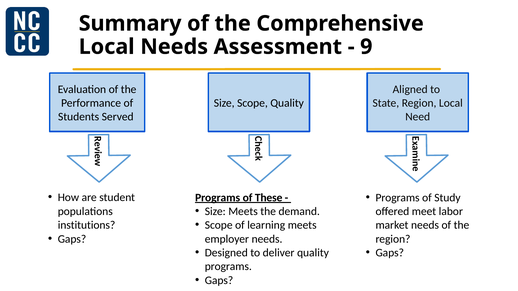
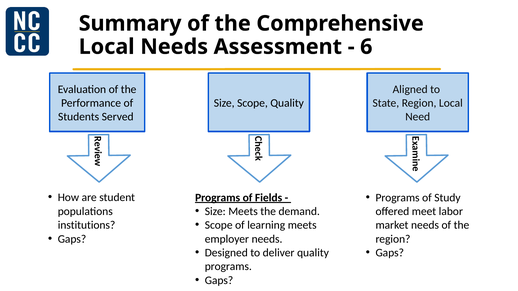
9: 9 -> 6
These: These -> Fields
